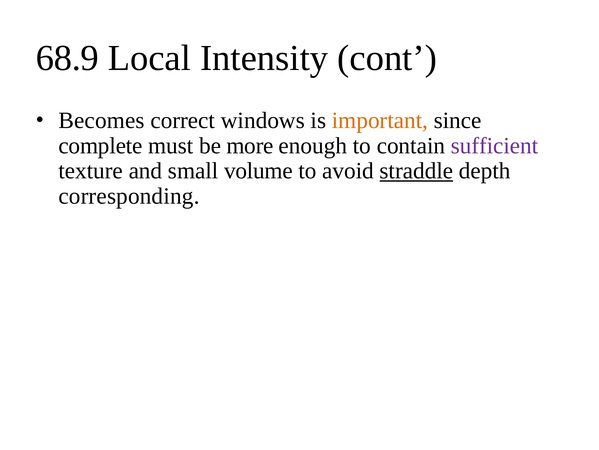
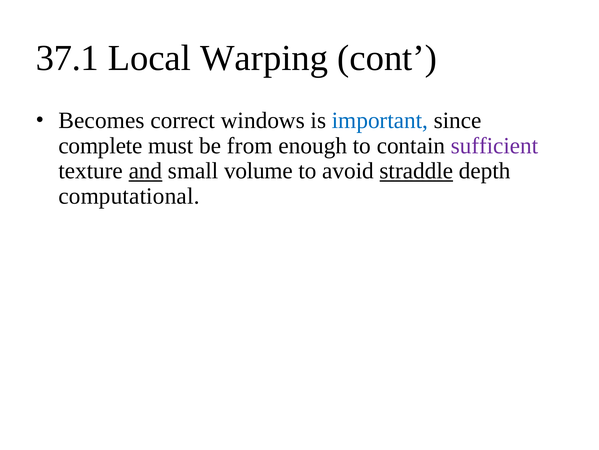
68.9: 68.9 -> 37.1
Intensity: Intensity -> Warping
important colour: orange -> blue
more: more -> from
and underline: none -> present
corresponding: corresponding -> computational
